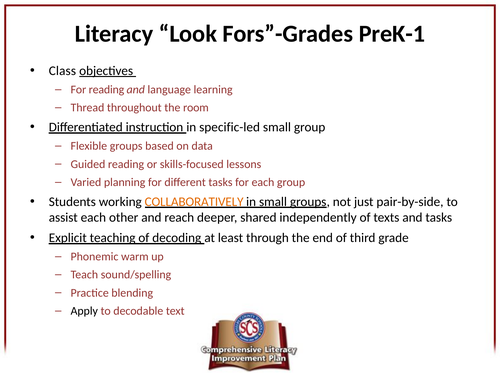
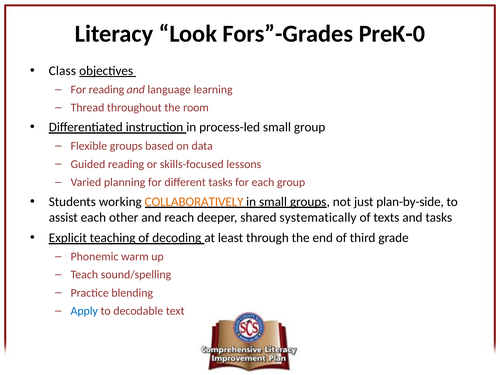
PreK-1: PreK-1 -> PreK-0
specific-led: specific-led -> process-led
pair-by-side: pair-by-side -> plan-by-side
independently: independently -> systematically
Apply colour: black -> blue
